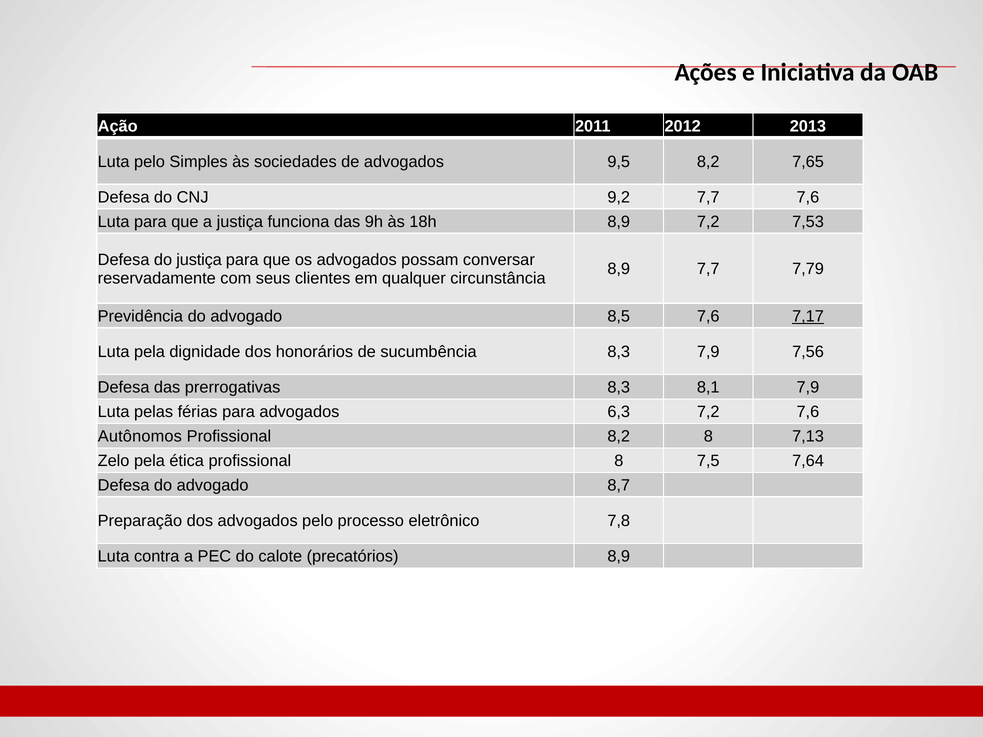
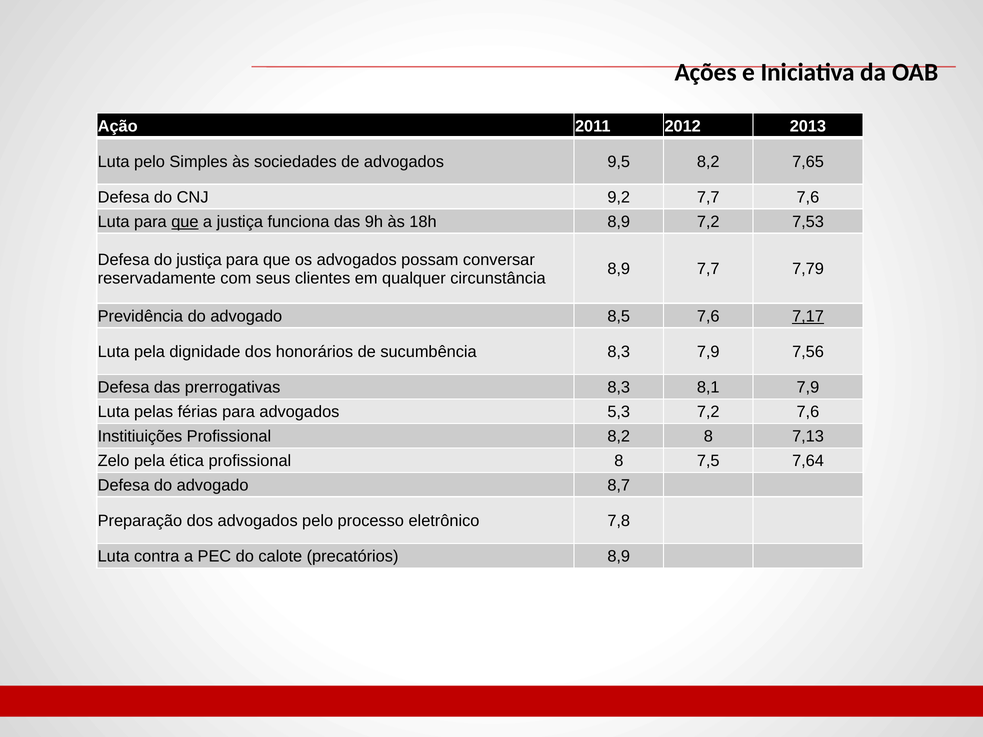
que at (185, 222) underline: none -> present
6,3: 6,3 -> 5,3
Autônomos: Autônomos -> Institiuições
